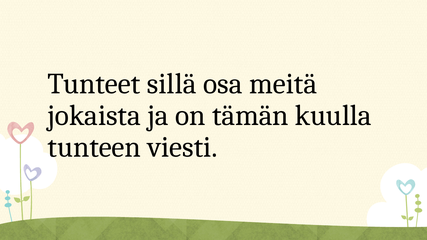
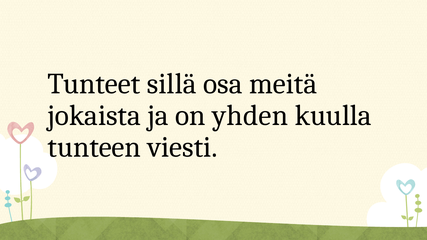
tämän: tämän -> yhden
